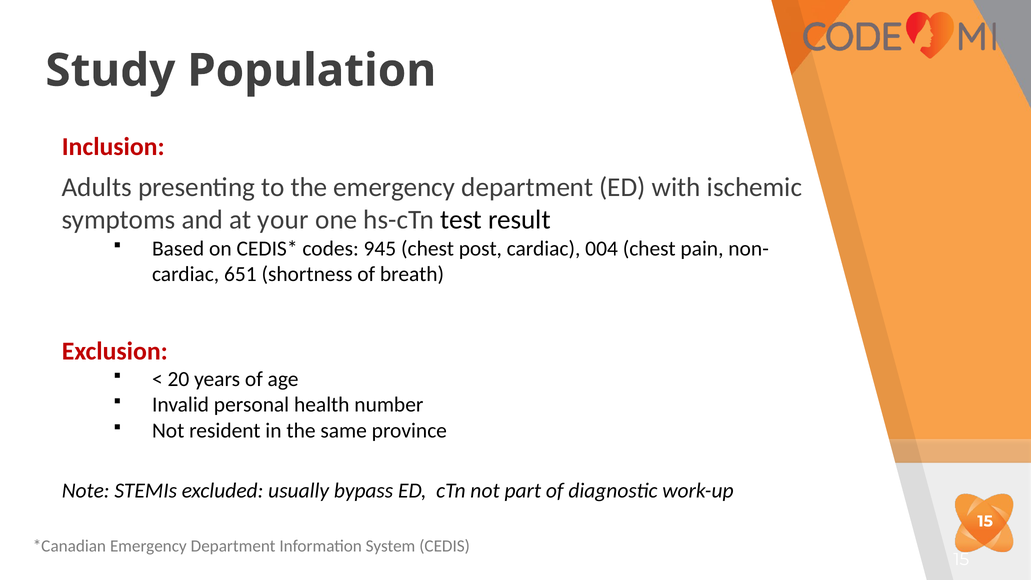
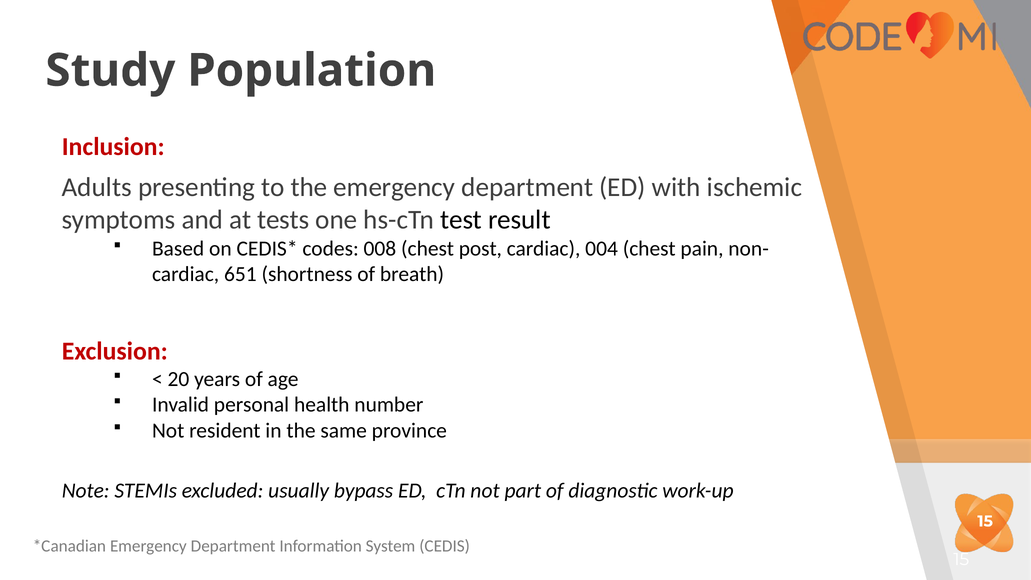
your: your -> tests
945: 945 -> 008
